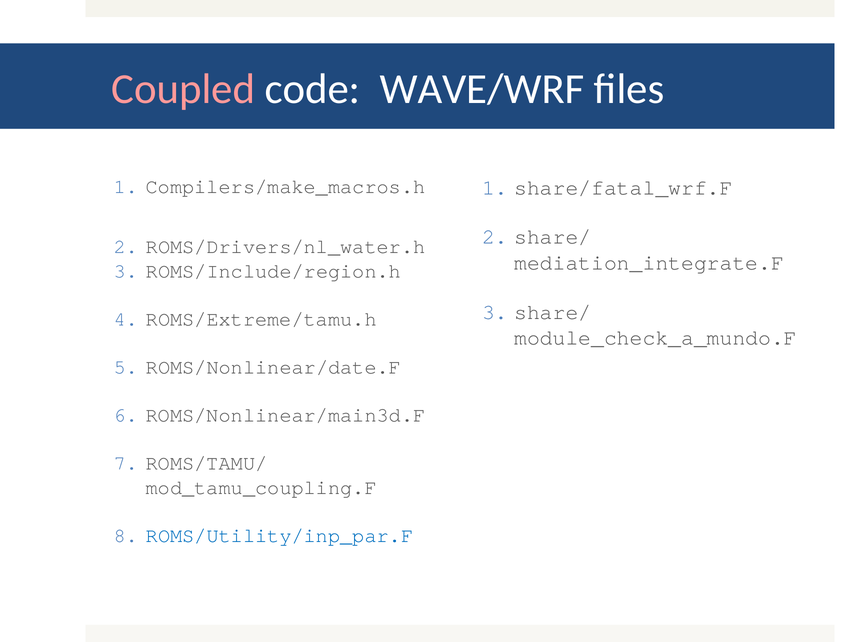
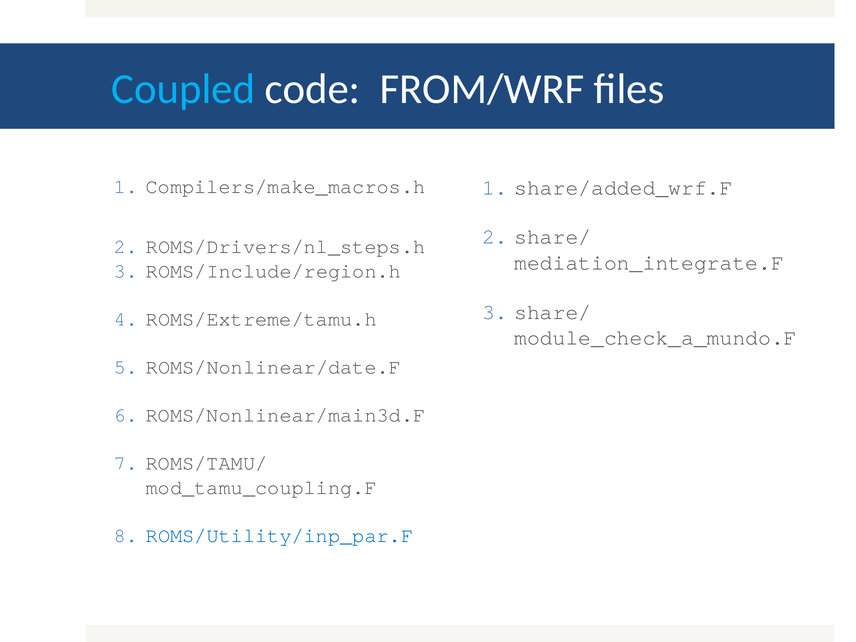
Coupled colour: pink -> light blue
WAVE/WRF: WAVE/WRF -> FROM/WRF
share/fatal_wrf.F: share/fatal_wrf.F -> share/added_wrf.F
ROMS/Drivers/nl_water.h: ROMS/Drivers/nl_water.h -> ROMS/Drivers/nl_steps.h
